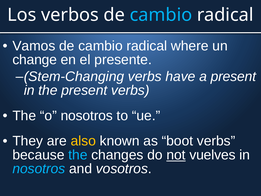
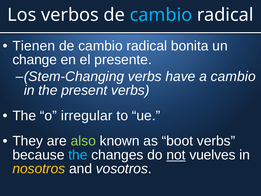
Vamos: Vamos -> Tienen
where: where -> bonita
a present: present -> cambio
o nosotros: nosotros -> irregular
also colour: yellow -> light green
nosotros at (39, 169) colour: light blue -> yellow
